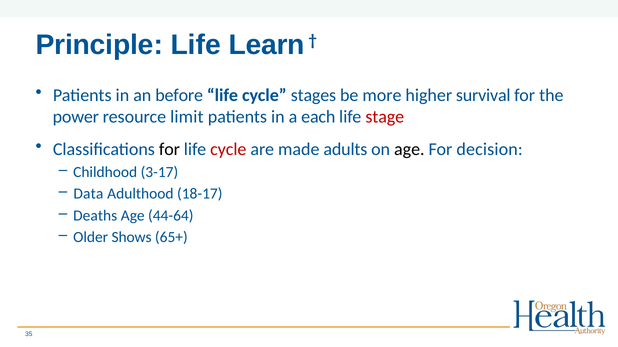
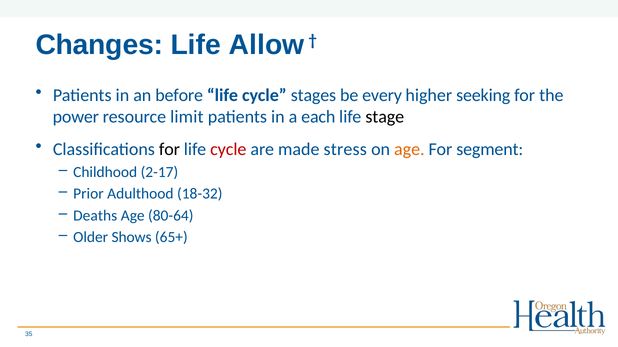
Principle: Principle -> Changes
Learn: Learn -> Allow
more: more -> every
survival: survival -> seeking
stage colour: red -> black
adults: adults -> stress
age at (409, 150) colour: black -> orange
decision: decision -> segment
3-17: 3-17 -> 2-17
Data: Data -> Prior
18-17: 18-17 -> 18-32
44-64: 44-64 -> 80-64
